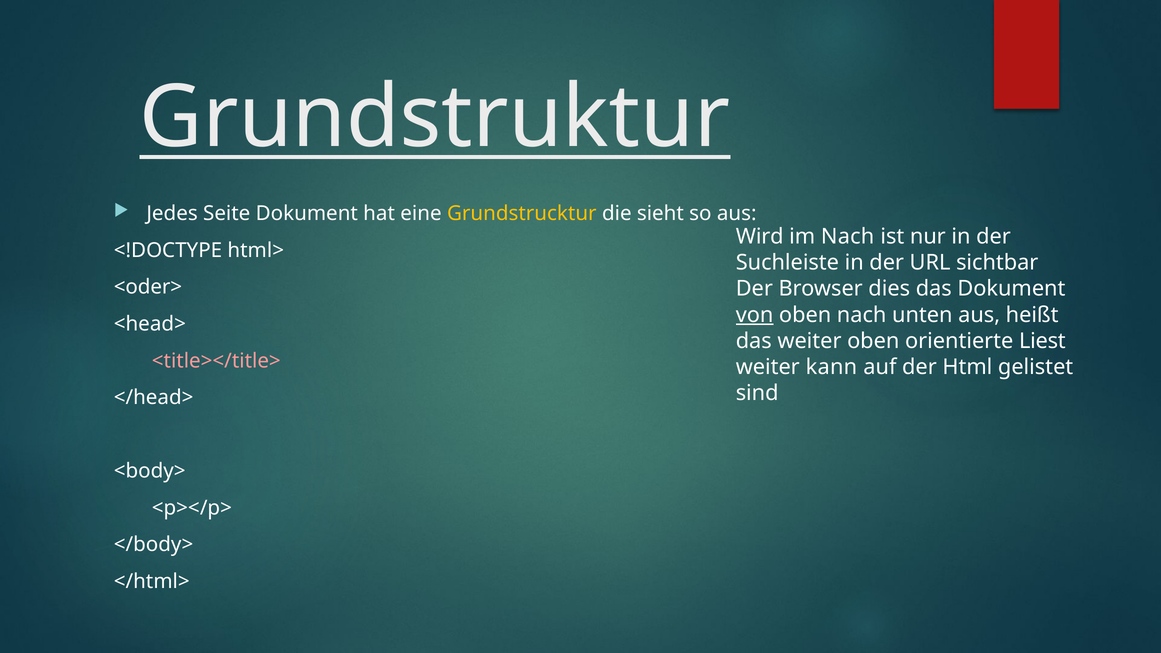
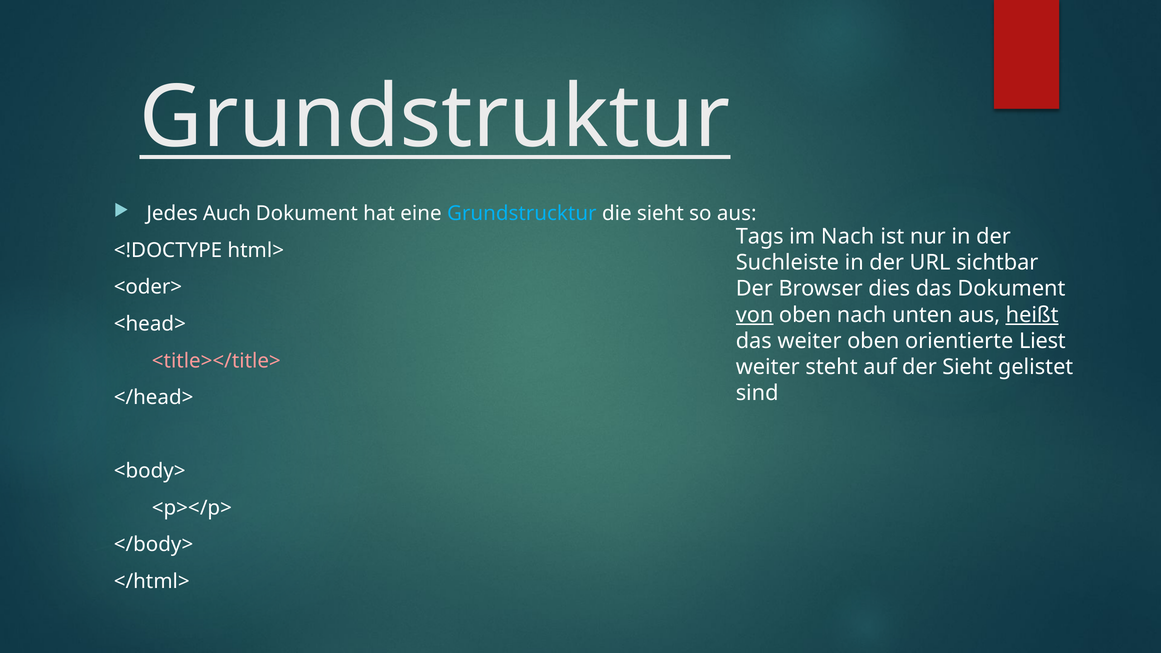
Seite: Seite -> Auch
Grundstrucktur colour: yellow -> light blue
Wird: Wird -> Tags
heißt underline: none -> present
kann: kann -> steht
der Html: Html -> Sieht
